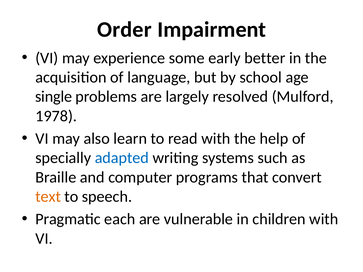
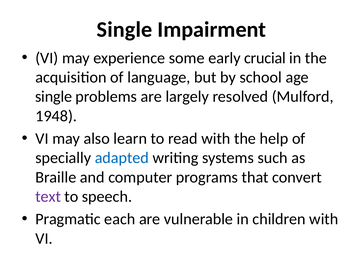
Order at (124, 30): Order -> Single
better: better -> crucial
1978: 1978 -> 1948
text colour: orange -> purple
